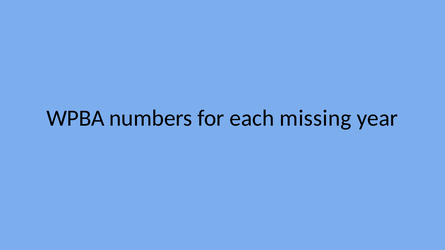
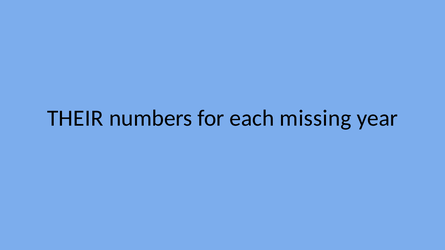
WPBA: WPBA -> THEIR
